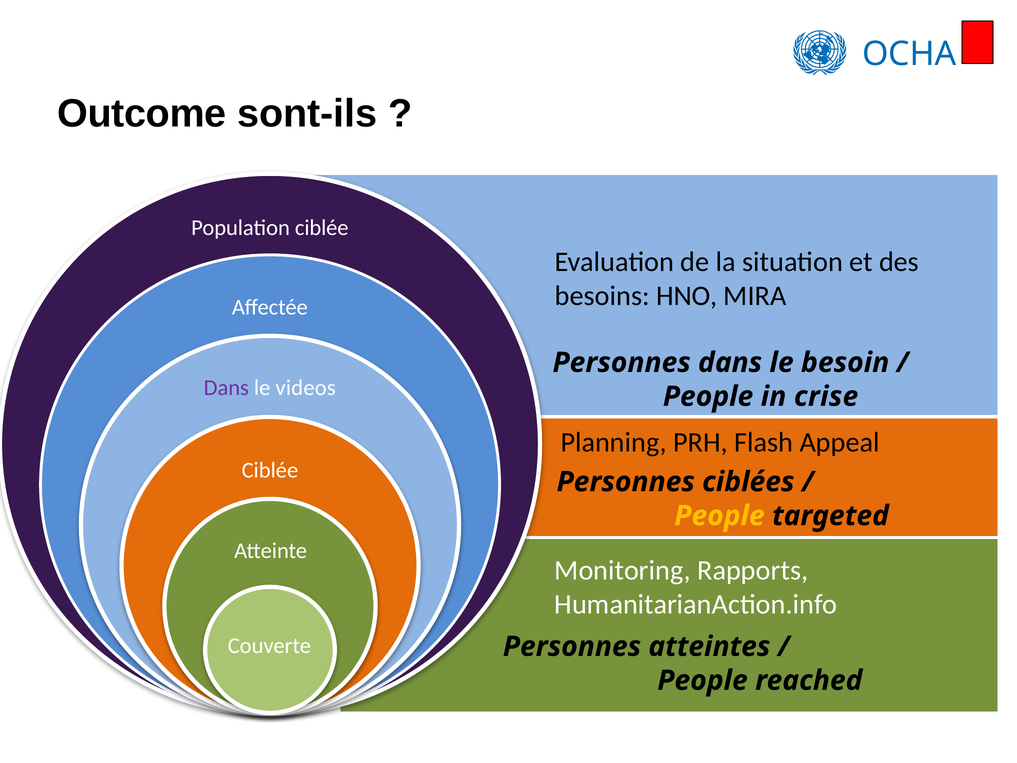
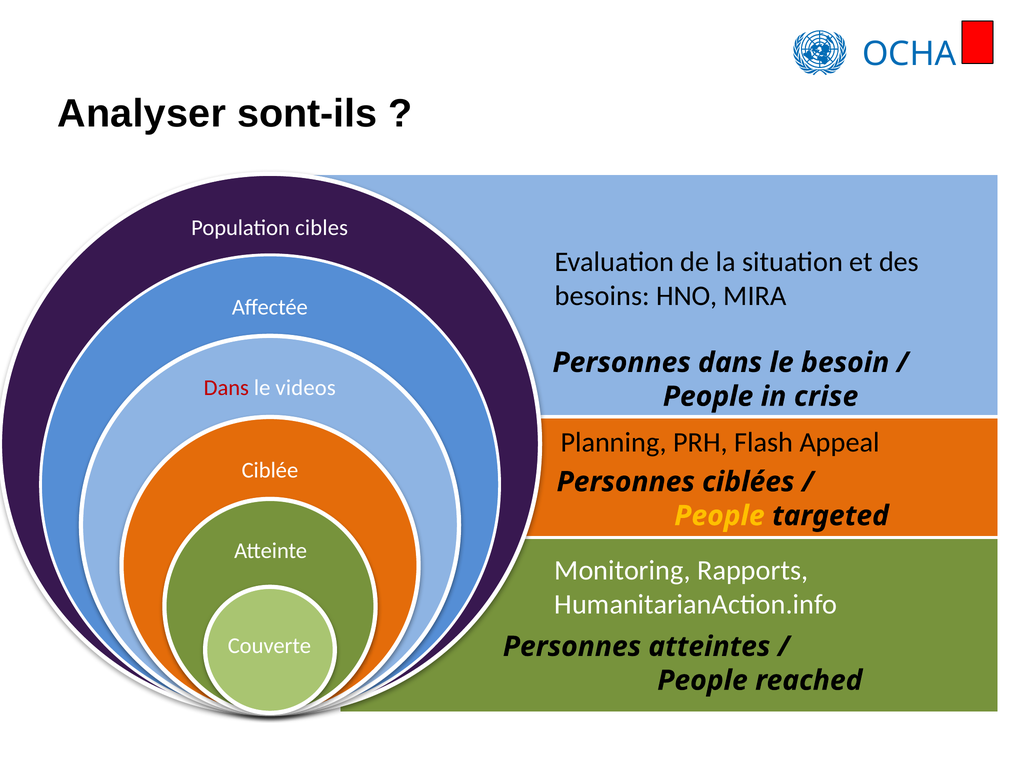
Outcome: Outcome -> Analyser
Population ciblée: ciblée -> cibles
Dans at (226, 388) colour: purple -> red
